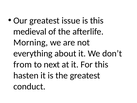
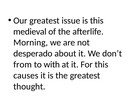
everything: everything -> desperado
next: next -> with
hasten: hasten -> causes
conduct: conduct -> thought
